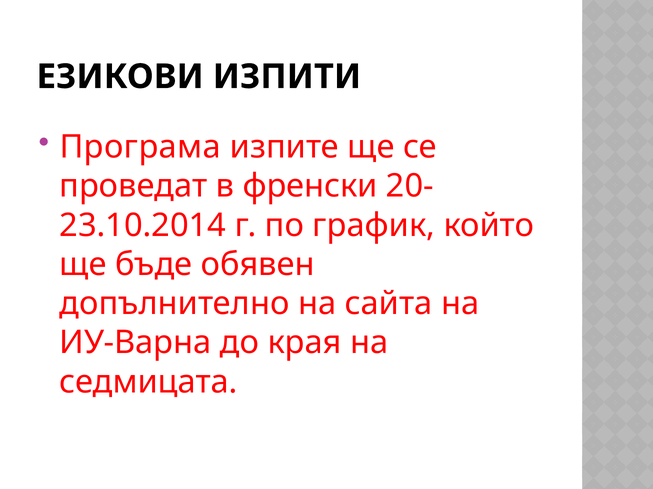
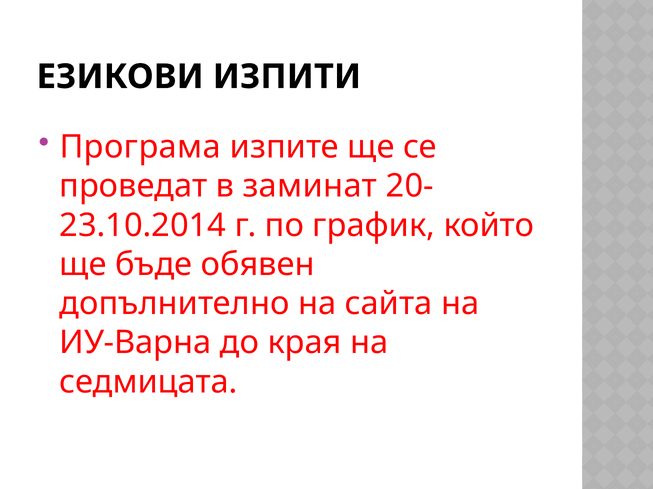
френски: френски -> заминат
